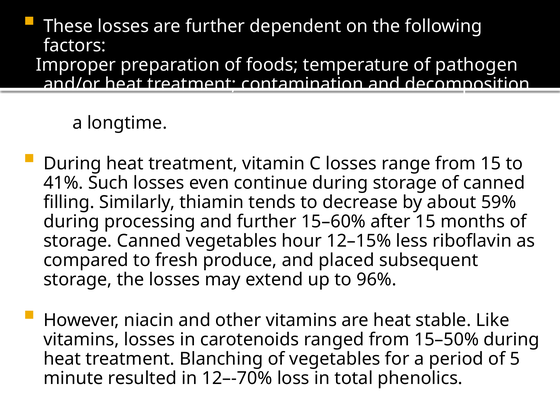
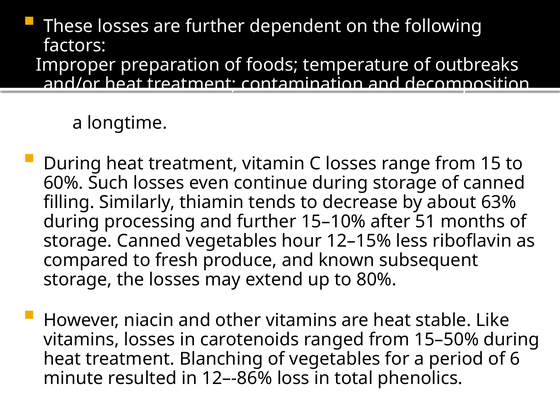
pathogen: pathogen -> outbreaks
41%: 41% -> 60%
59%: 59% -> 63%
15–60%: 15–60% -> 15–10%
after 15: 15 -> 51
placed: placed -> known
96%: 96% -> 80%
5: 5 -> 6
12–-70%: 12–-70% -> 12–-86%
